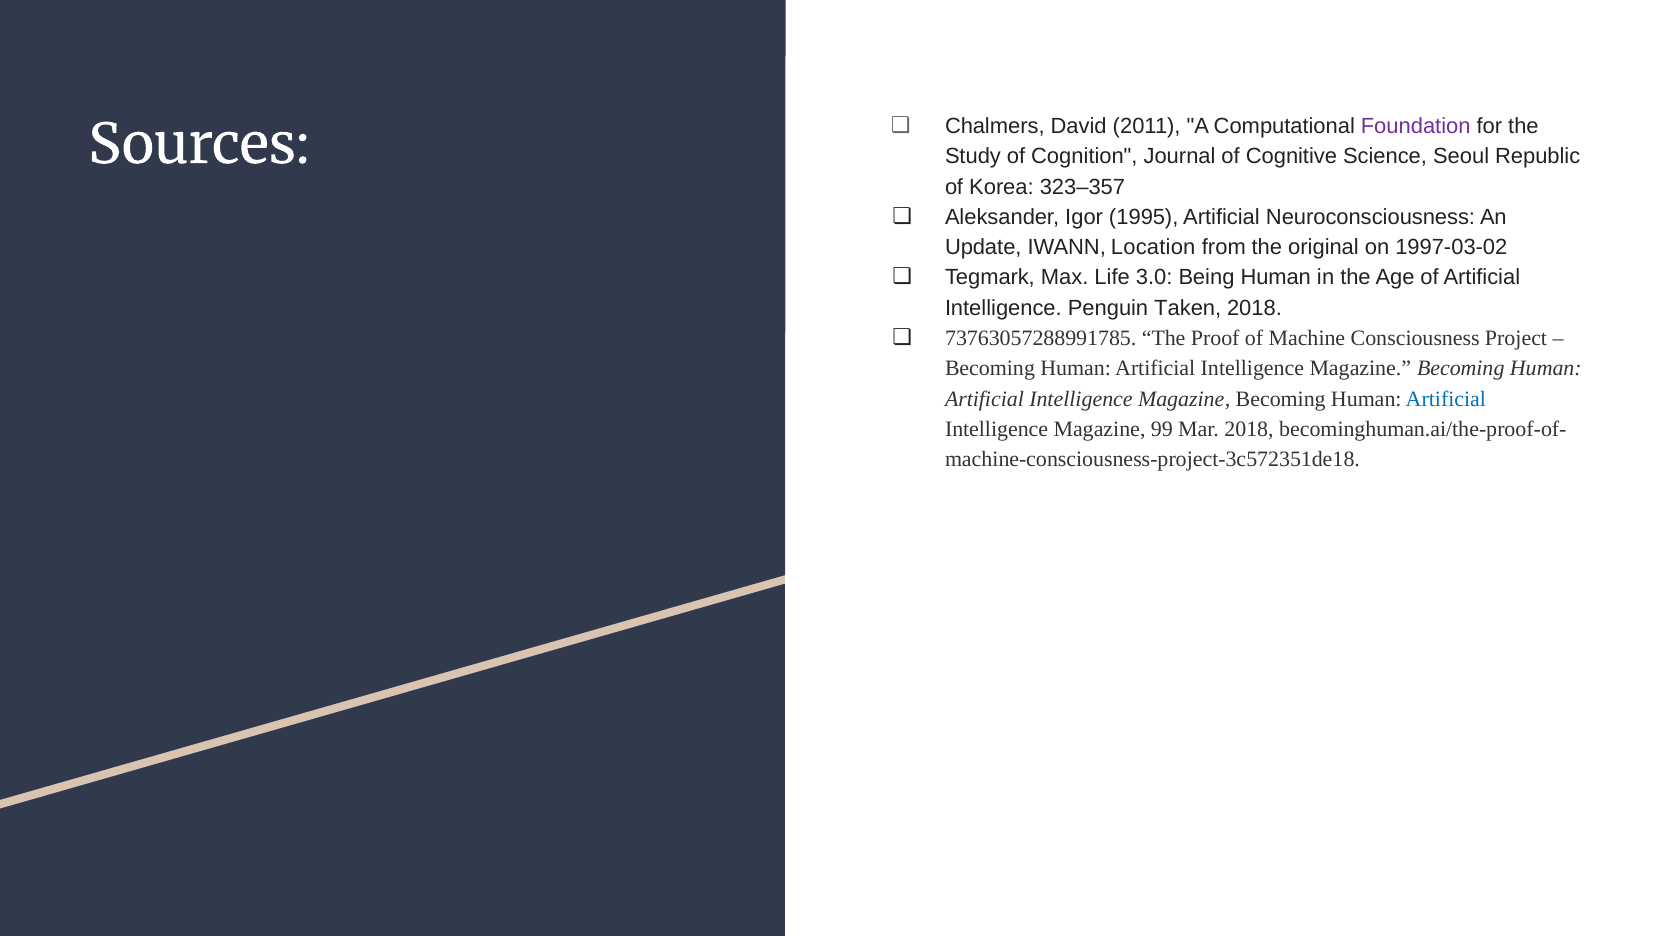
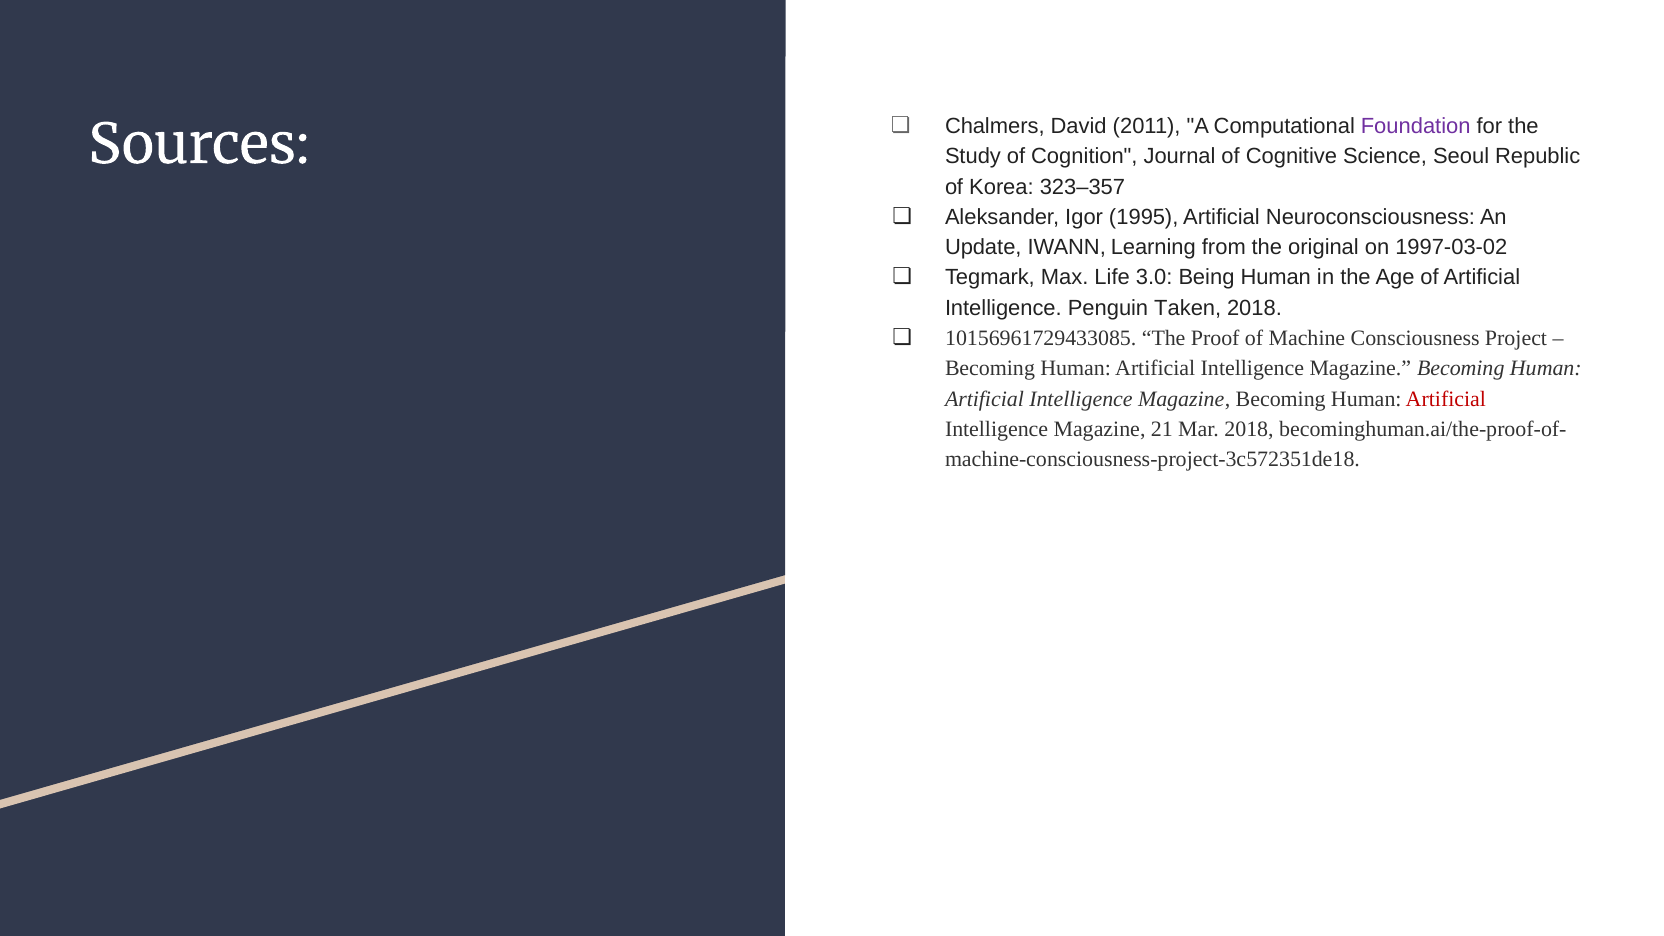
Location: Location -> Learning
73763057288991785: 73763057288991785 -> 10156961729433085
Artificial at (1446, 399) colour: blue -> red
99: 99 -> 21
